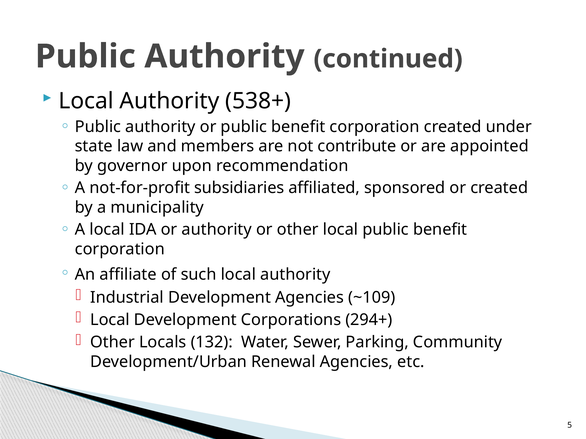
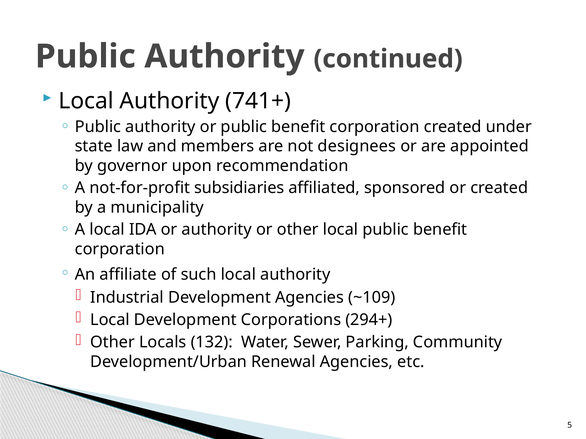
538+: 538+ -> 741+
contribute: contribute -> designees
